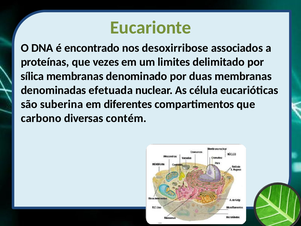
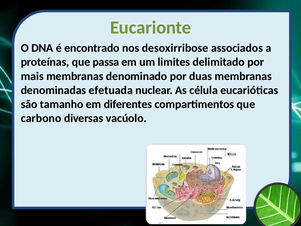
vezes: vezes -> passa
sílica: sílica -> mais
suberina: suberina -> tamanho
contém: contém -> vacúolo
